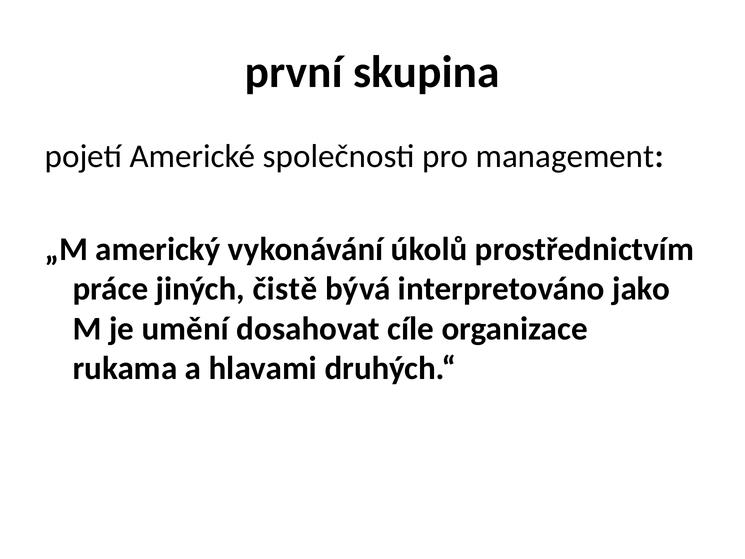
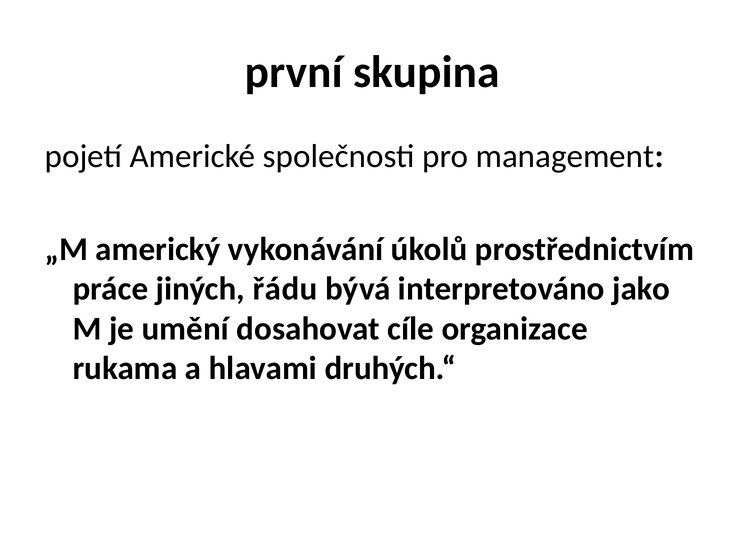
čistě: čistě -> řádu
